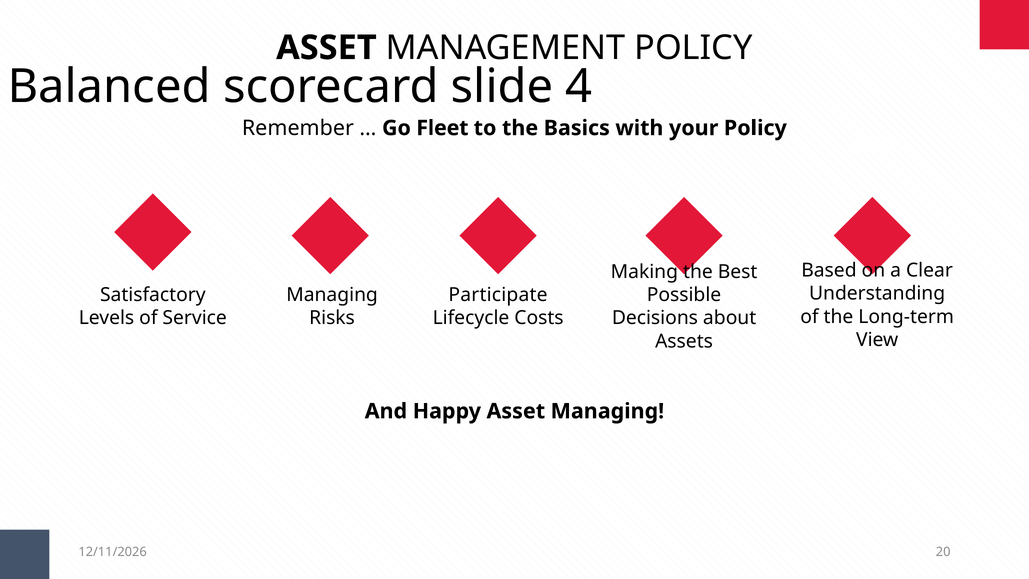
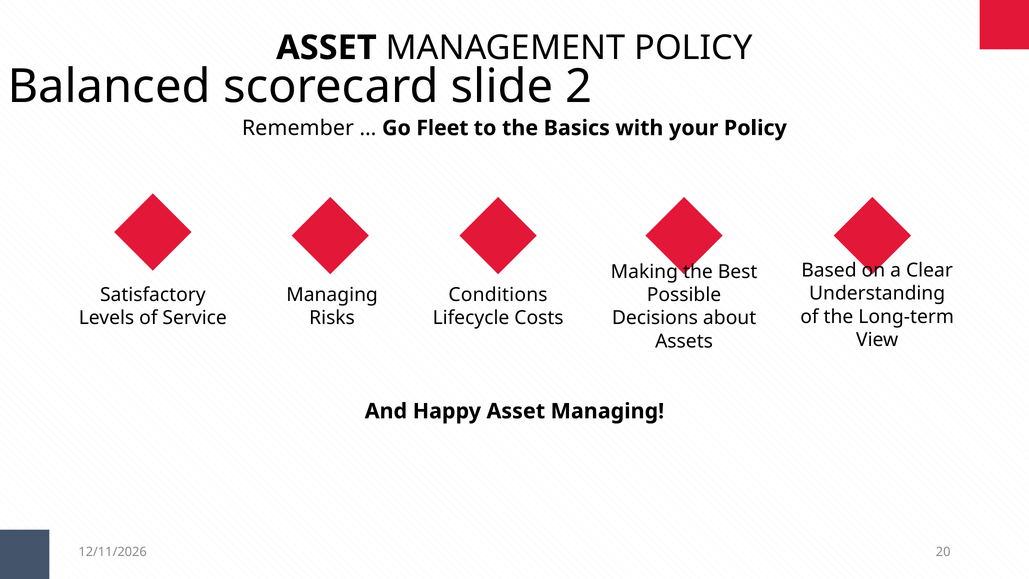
4: 4 -> 2
Participate: Participate -> Conditions
